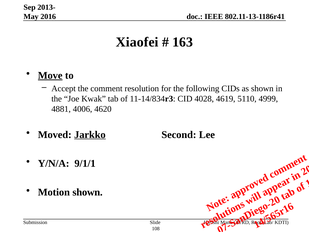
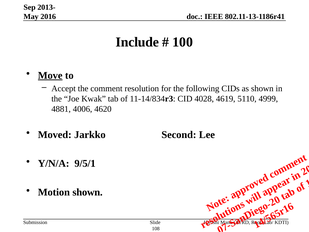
Xiaofei: Xiaofei -> Include
163: 163 -> 100
Jarkko underline: present -> none
9/1/1: 9/1/1 -> 9/5/1
